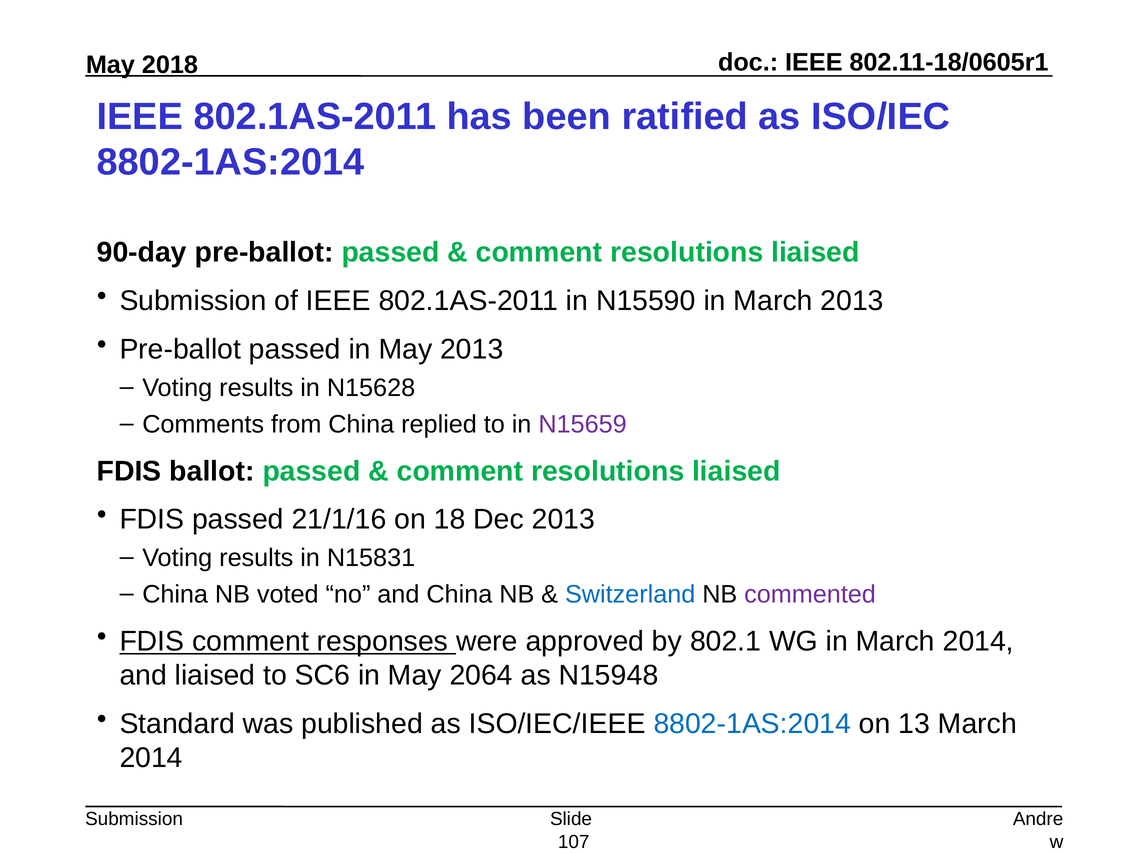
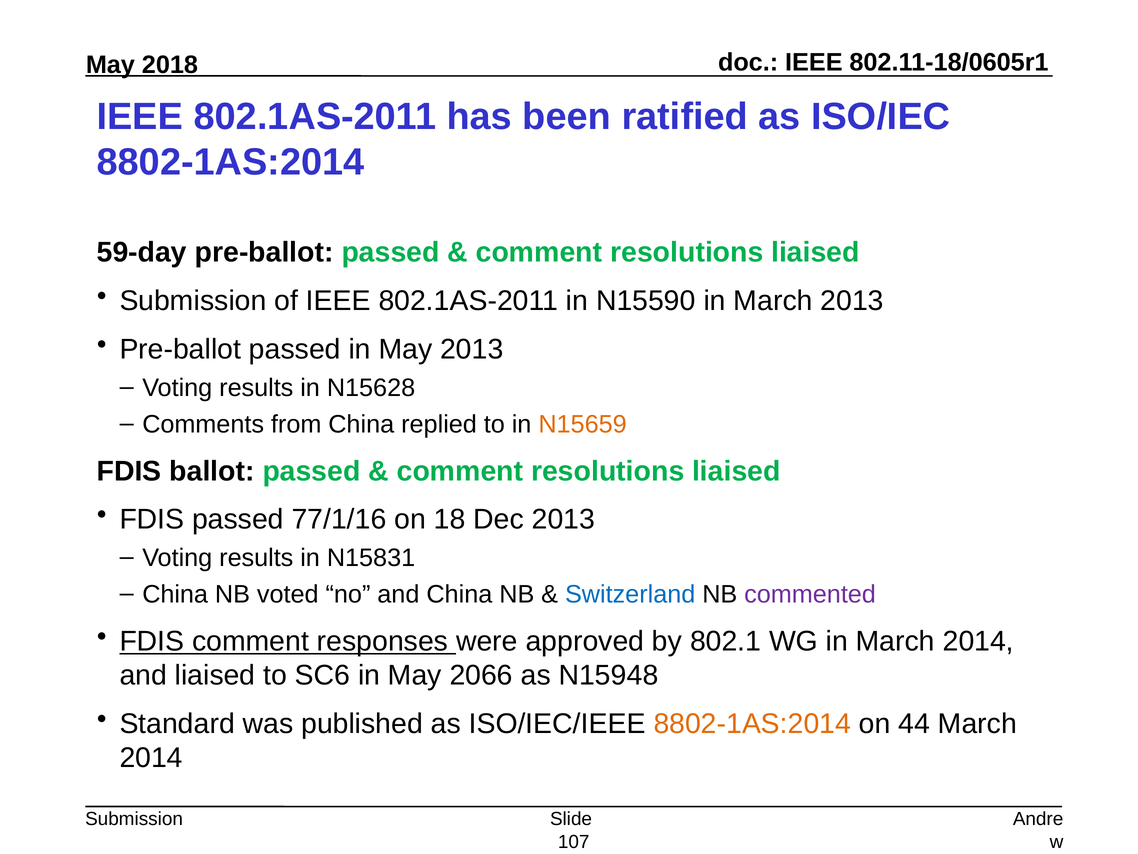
90-day: 90-day -> 59-day
N15659 colour: purple -> orange
21/1/16: 21/1/16 -> 77/1/16
2064: 2064 -> 2066
8802-1AS:2014 at (752, 723) colour: blue -> orange
13: 13 -> 44
